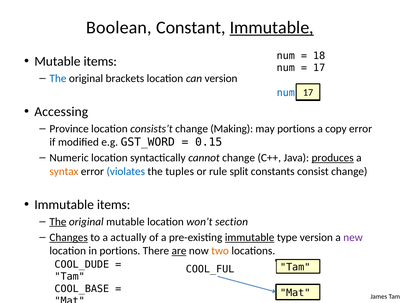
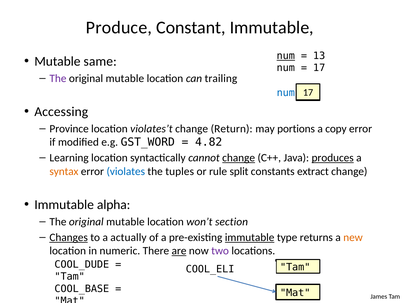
Boolean: Boolean -> Produce
Immutable at (272, 28) underline: present -> none
num at (286, 56) underline: none -> present
18: 18 -> 13
Mutable items: items -> same
The at (58, 78) colour: blue -> purple
brackets at (125, 78): brackets -> mutable
can version: version -> trailing
consists’t: consists’t -> violates’t
Making: Making -> Return
0.15: 0.15 -> 4.82
Numeric: Numeric -> Learning
change at (239, 158) underline: none -> present
consist: consist -> extract
Immutable items: items -> alpha
The at (58, 222) underline: present -> none
type version: version -> returns
new colour: purple -> orange
in portions: portions -> numeric
two colour: orange -> purple
COOL_FULL: COOL_FULL -> COOL_ELIF
